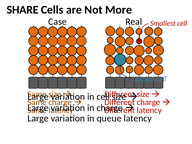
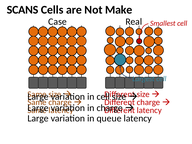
SHARE: SHARE -> SCANS
More: More -> Make
